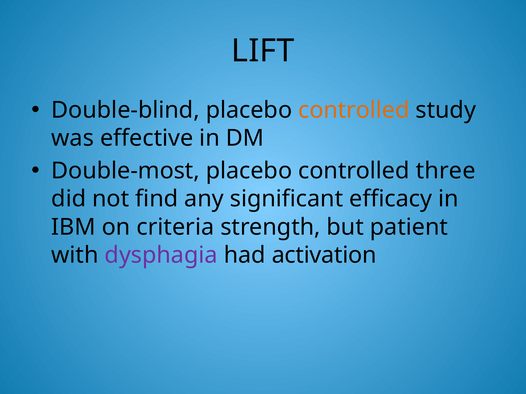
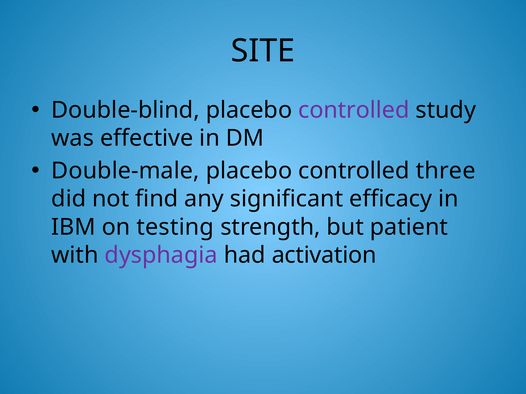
LIFT: LIFT -> SITE
controlled at (354, 110) colour: orange -> purple
Double-most: Double-most -> Double-male
criteria: criteria -> testing
